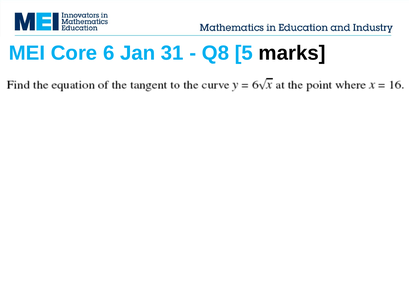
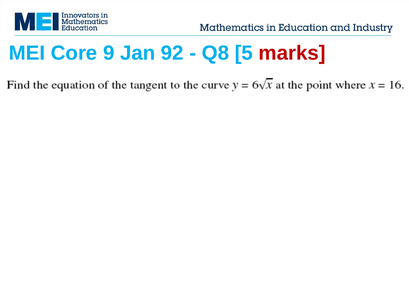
6: 6 -> 9
31: 31 -> 92
marks colour: black -> red
